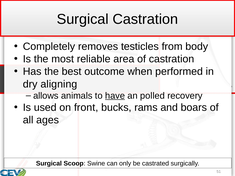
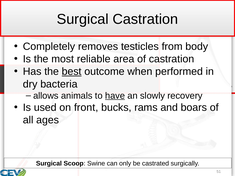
best underline: none -> present
aligning: aligning -> bacteria
polled: polled -> slowly
